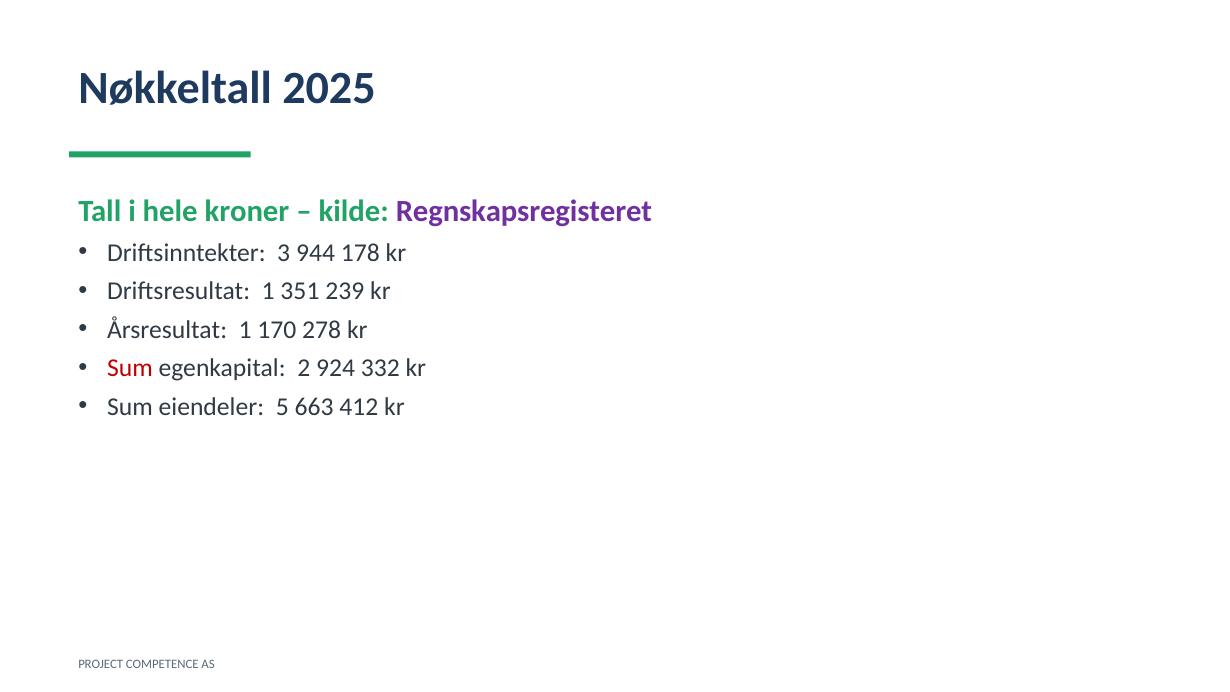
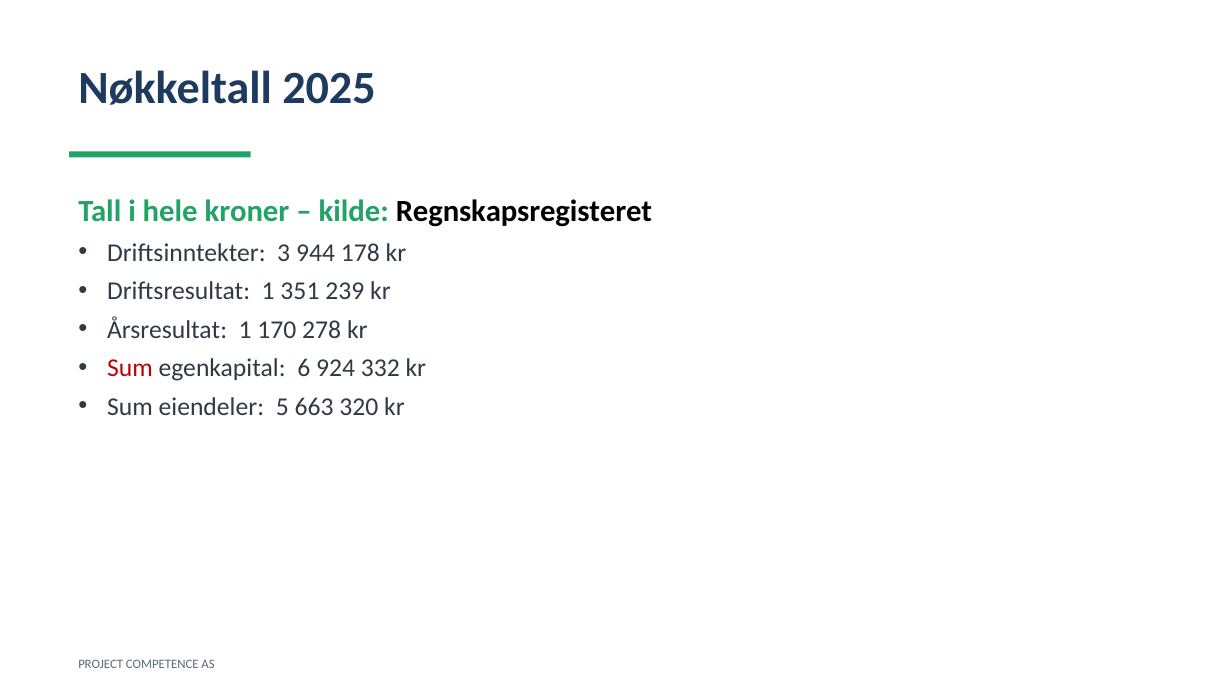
Regnskapsregisteret colour: purple -> black
2: 2 -> 6
412: 412 -> 320
